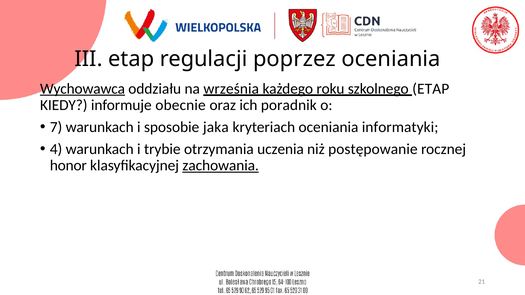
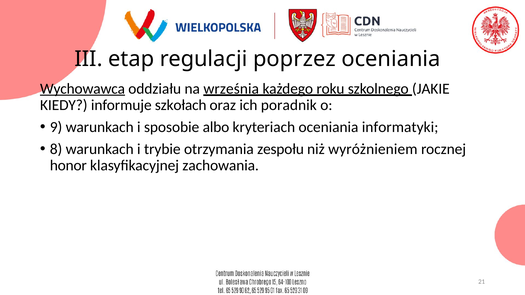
szkolnego ETAP: ETAP -> JAKIE
obecnie: obecnie -> szkołach
7: 7 -> 9
jaka: jaka -> albo
4: 4 -> 8
uczenia: uczenia -> zespołu
postępowanie: postępowanie -> wyróżnieniem
zachowania underline: present -> none
